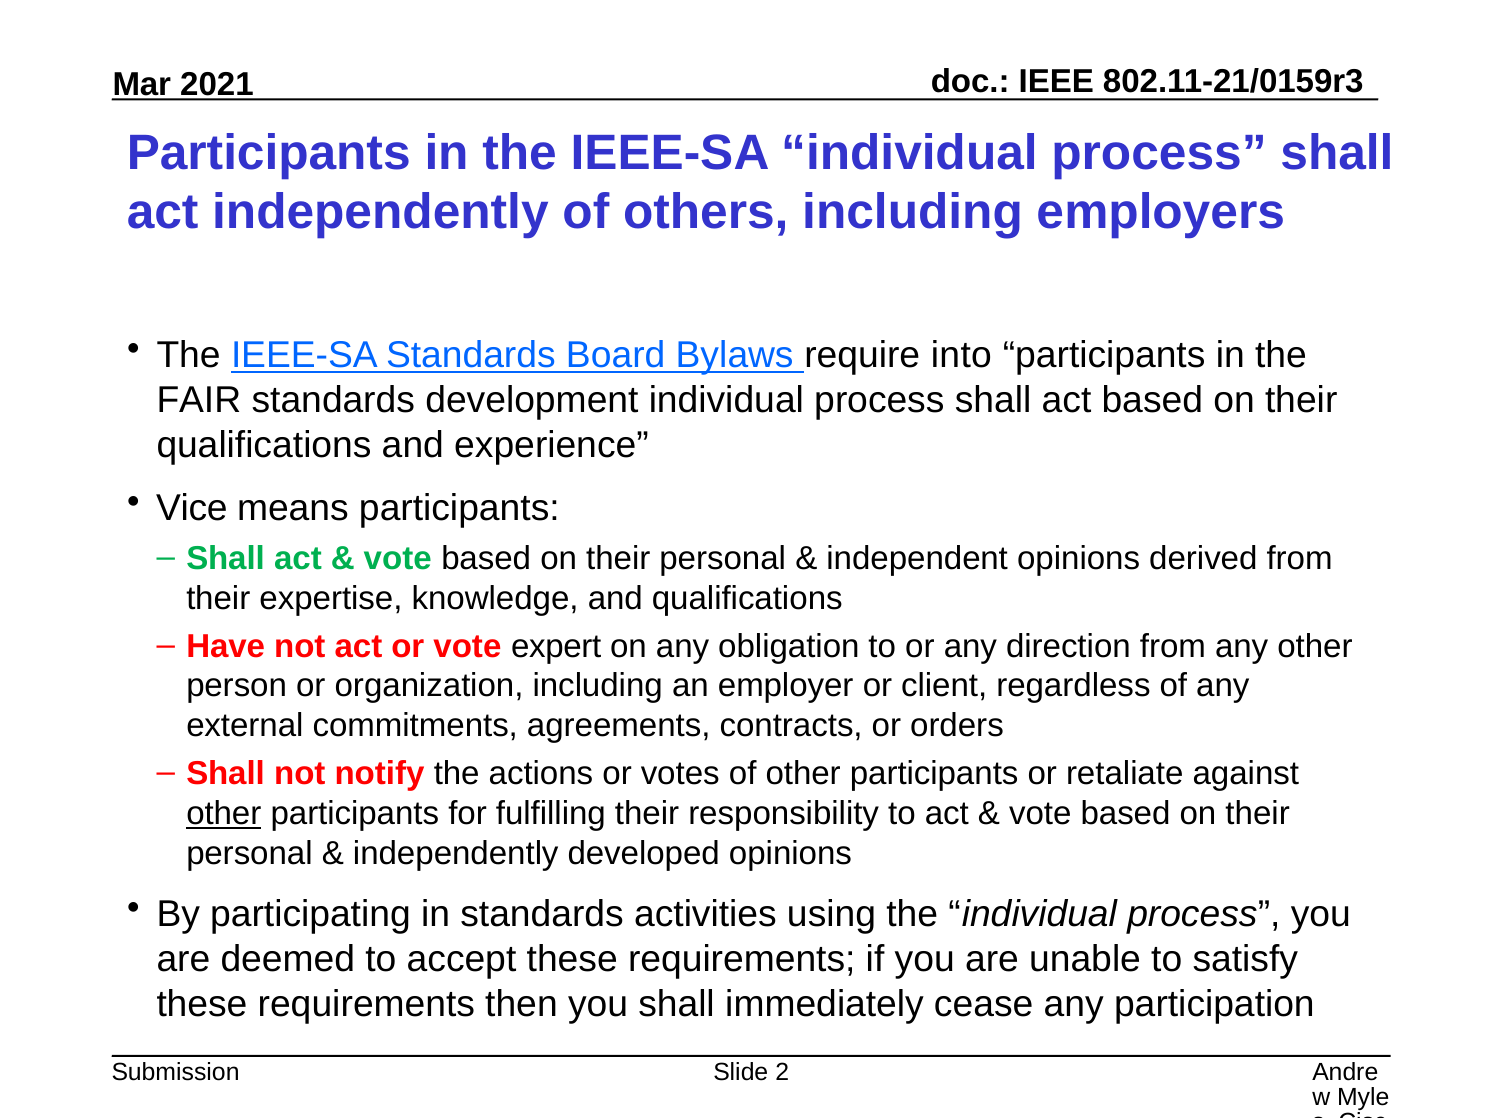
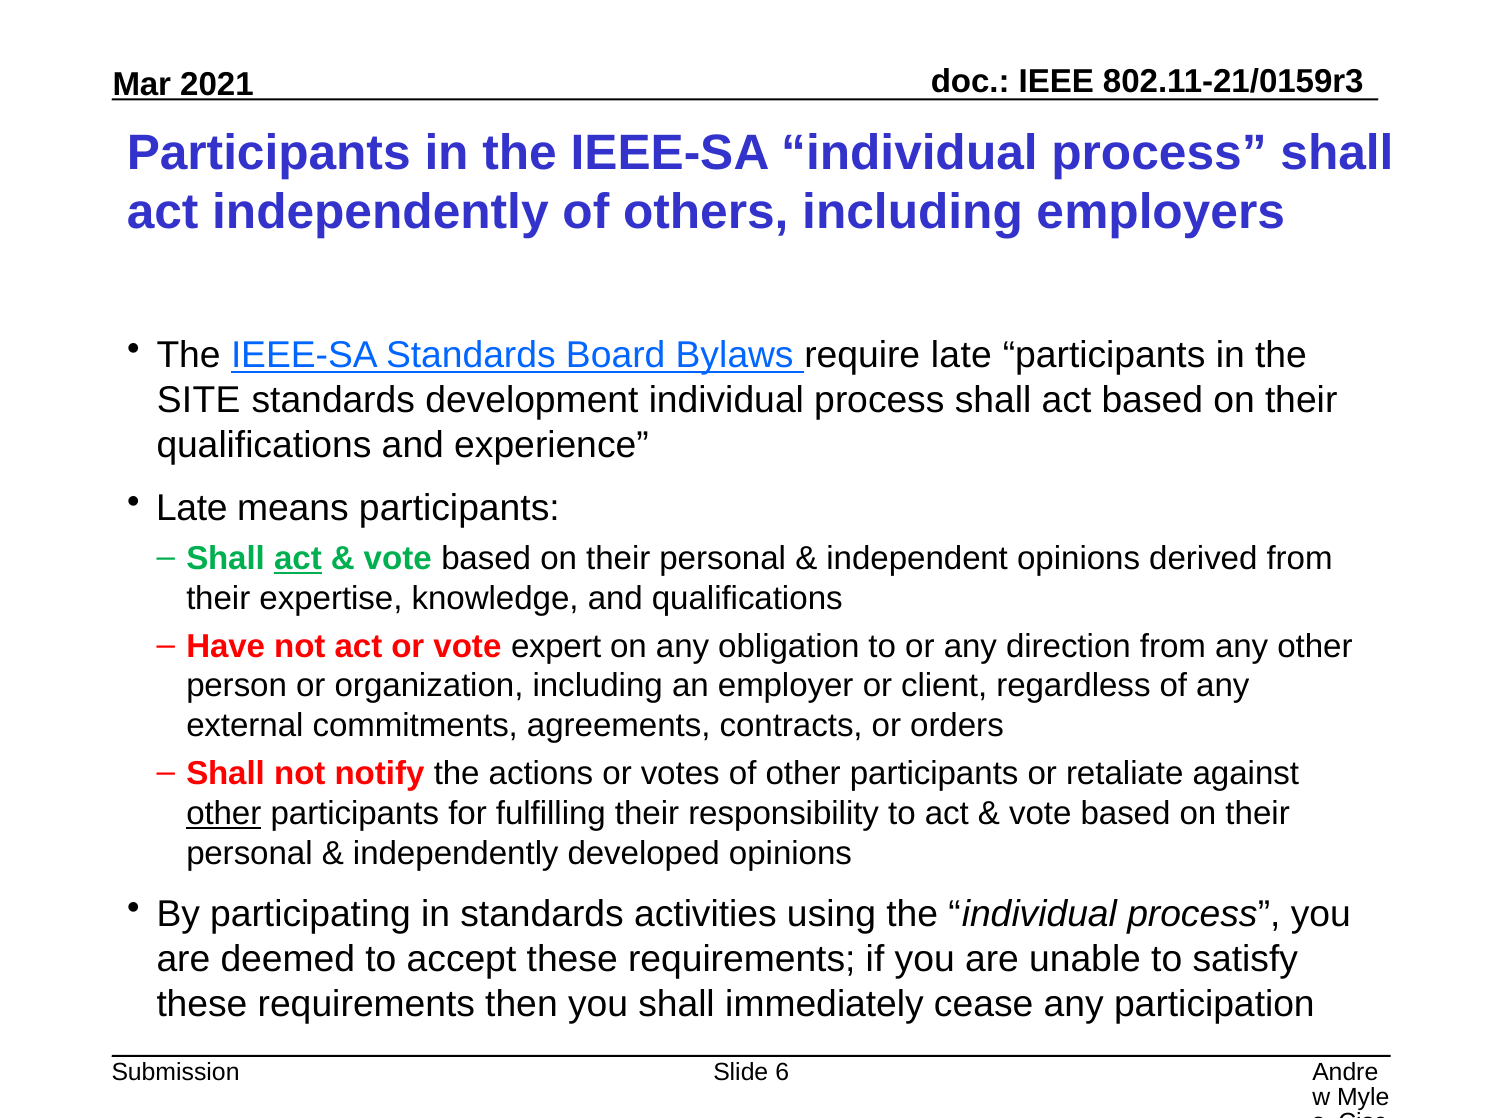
require into: into -> late
FAIR: FAIR -> SITE
Vice at (192, 508): Vice -> Late
act at (298, 558) underline: none -> present
2: 2 -> 6
